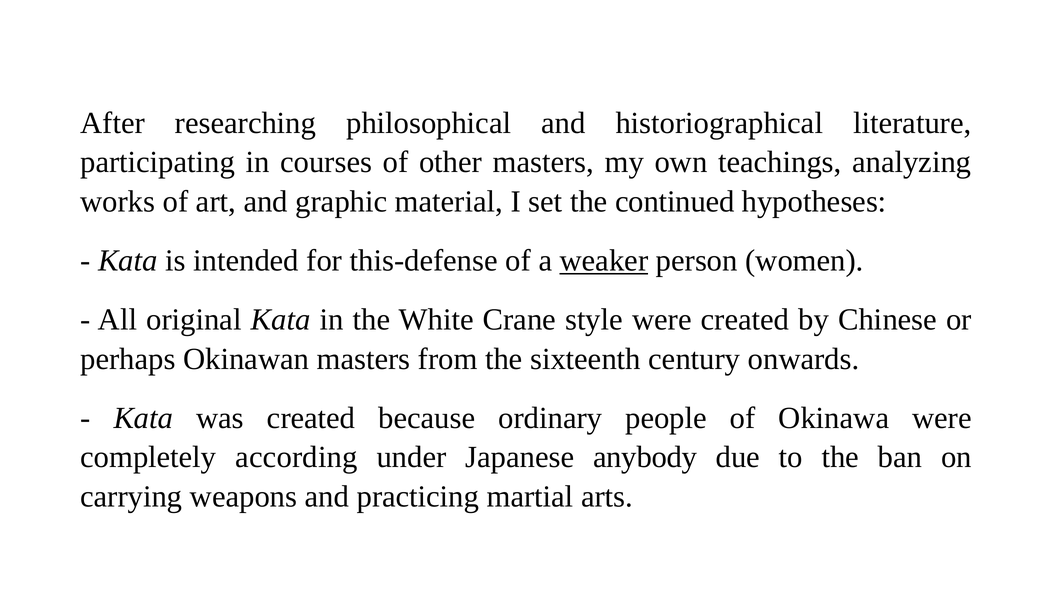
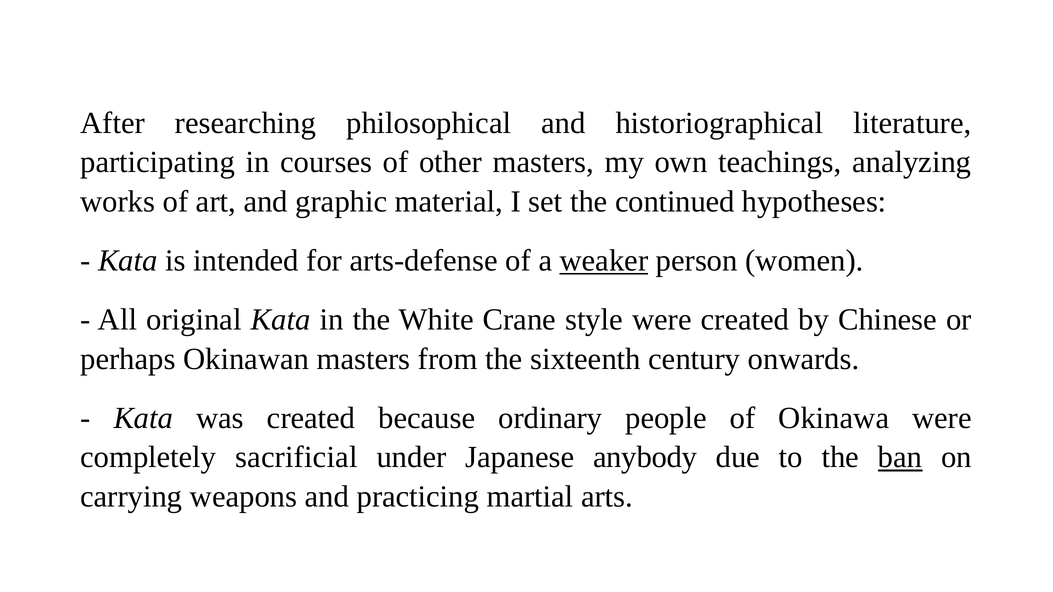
this-defense: this-defense -> arts-defense
according: according -> sacrificial
ban underline: none -> present
